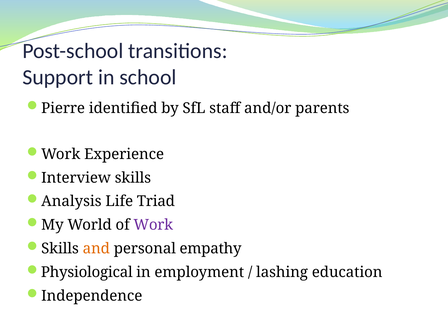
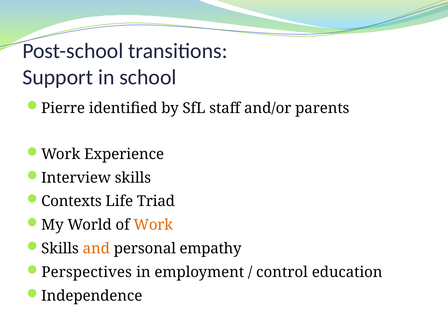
Analysis: Analysis -> Contexts
Work at (153, 225) colour: purple -> orange
Physiological: Physiological -> Perspectives
lashing: lashing -> control
